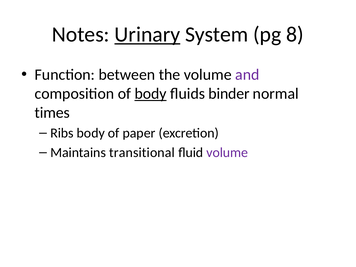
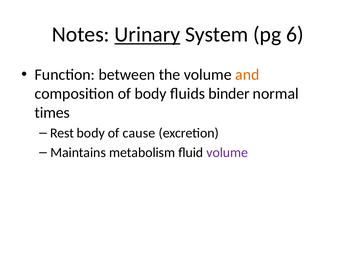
8: 8 -> 6
and colour: purple -> orange
body at (151, 94) underline: present -> none
Ribs: Ribs -> Rest
paper: paper -> cause
transitional: transitional -> metabolism
